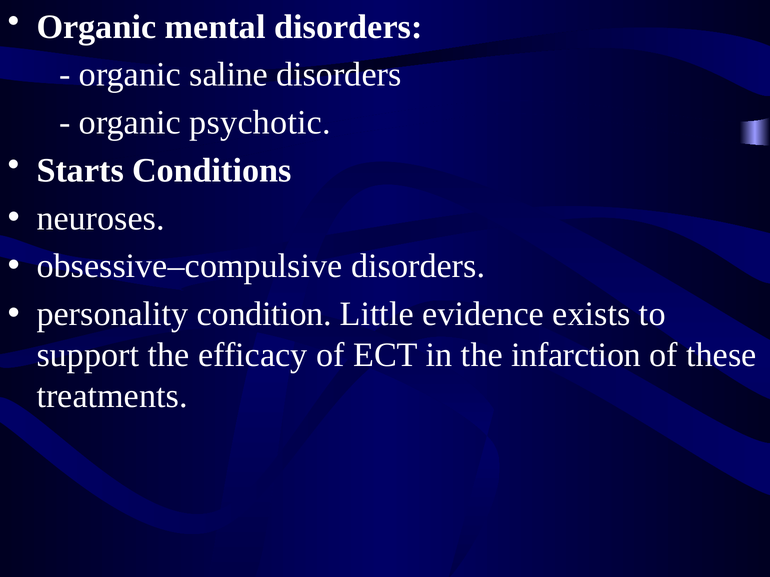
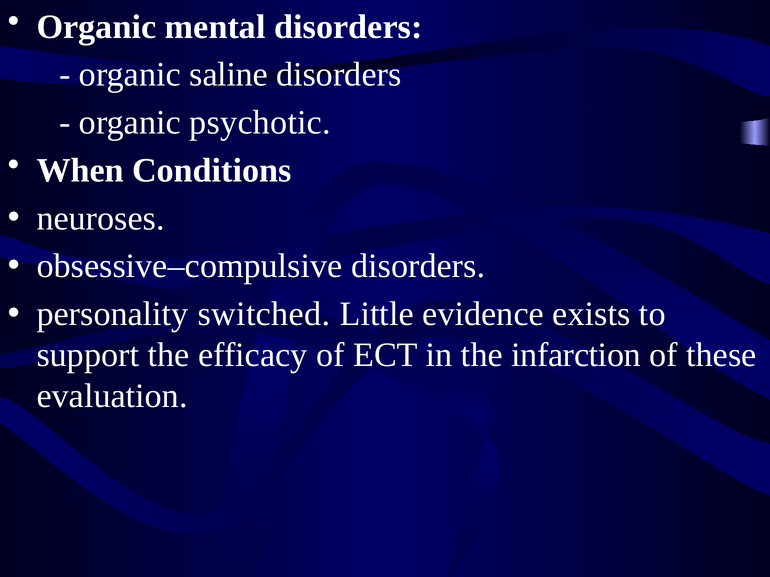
Starts: Starts -> When
condition: condition -> switched
treatments: treatments -> evaluation
